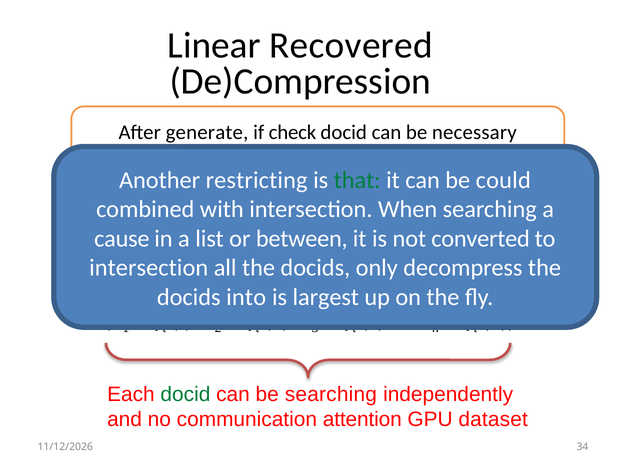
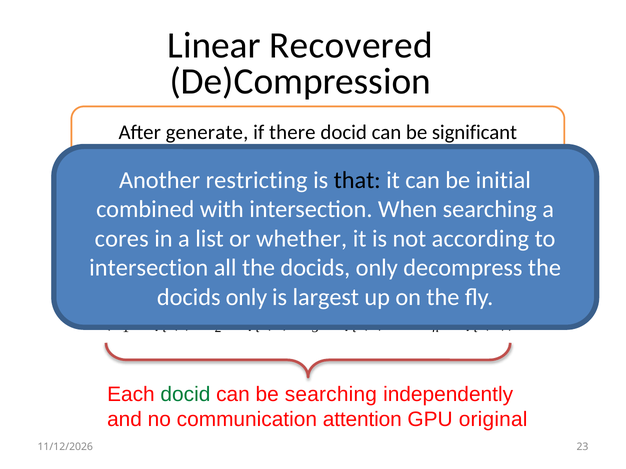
check: check -> there
necessary: necessary -> significant
that colour: green -> black
could: could -> initial
cause: cause -> cores
between: between -> whether
converted: converted -> according
into at (246, 297): into -> only
dataset: dataset -> original
34: 34 -> 23
